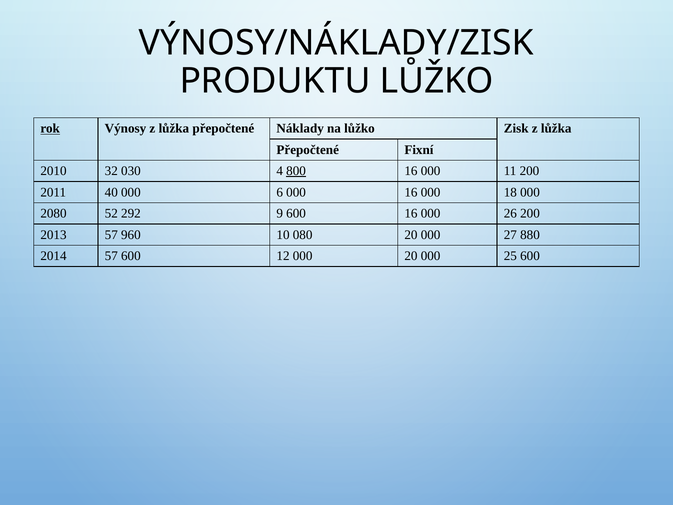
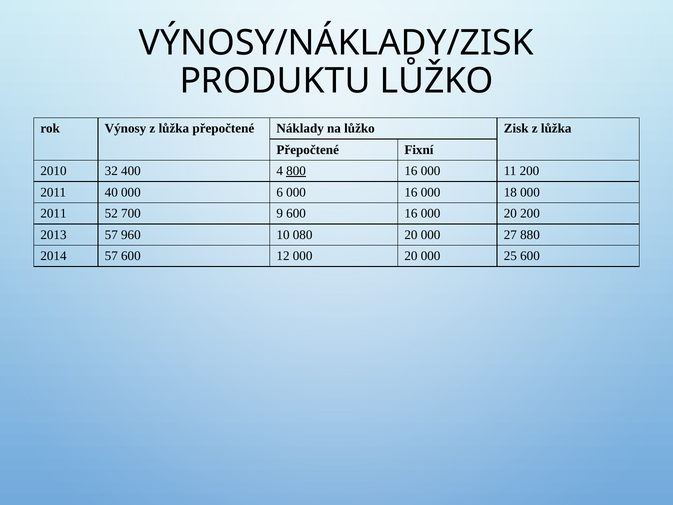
rok underline: present -> none
030: 030 -> 400
2080 at (53, 213): 2080 -> 2011
292: 292 -> 700
16 000 26: 26 -> 20
